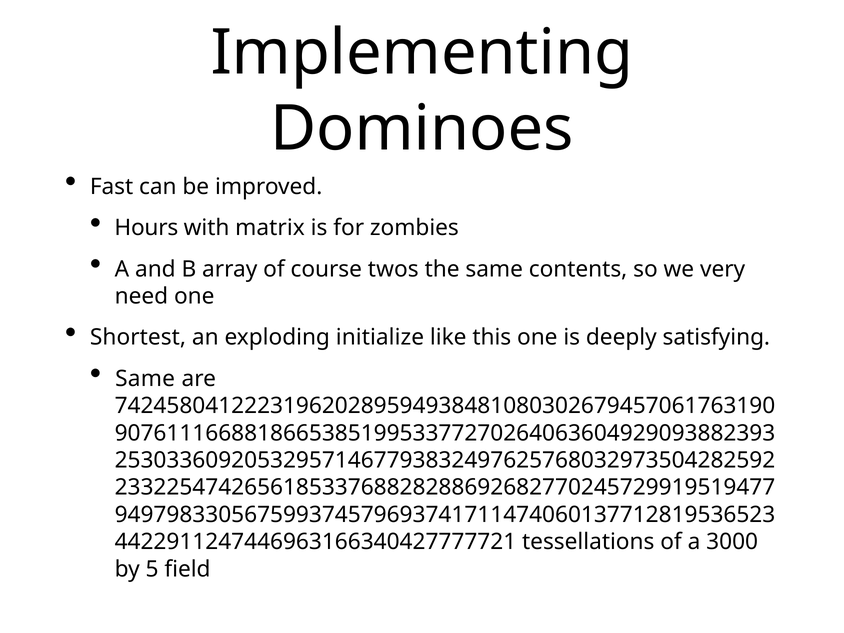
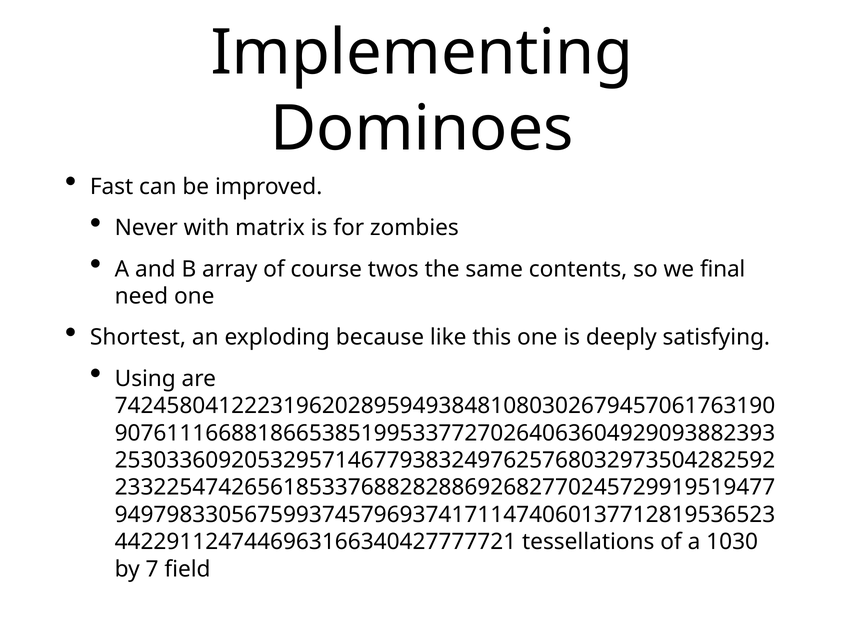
Hours: Hours -> Never
very: very -> final
initialize: initialize -> because
Same at (145, 379): Same -> Using
3000: 3000 -> 1030
5: 5 -> 7
